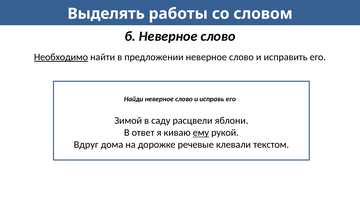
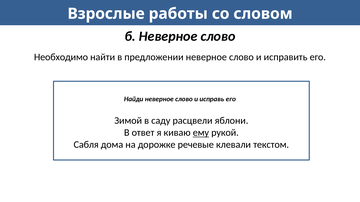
Выделять: Выделять -> Взрослые
Необходимо underline: present -> none
Вдруг: Вдруг -> Сабля
